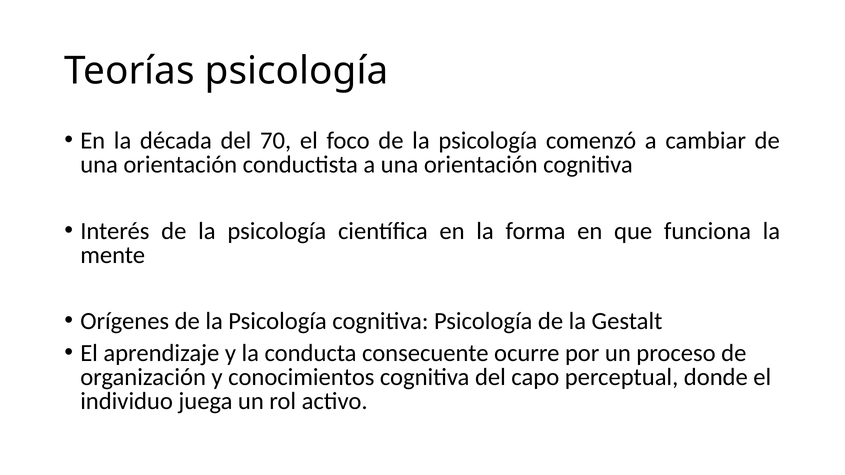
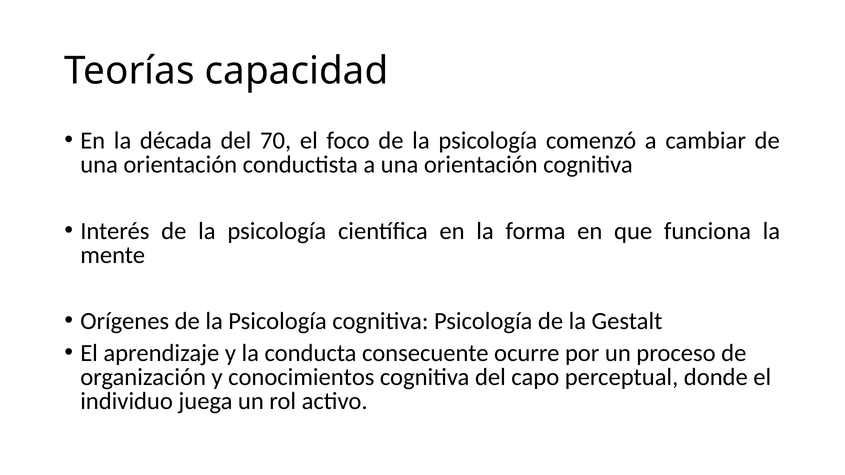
Teorías psicología: psicología -> capacidad
